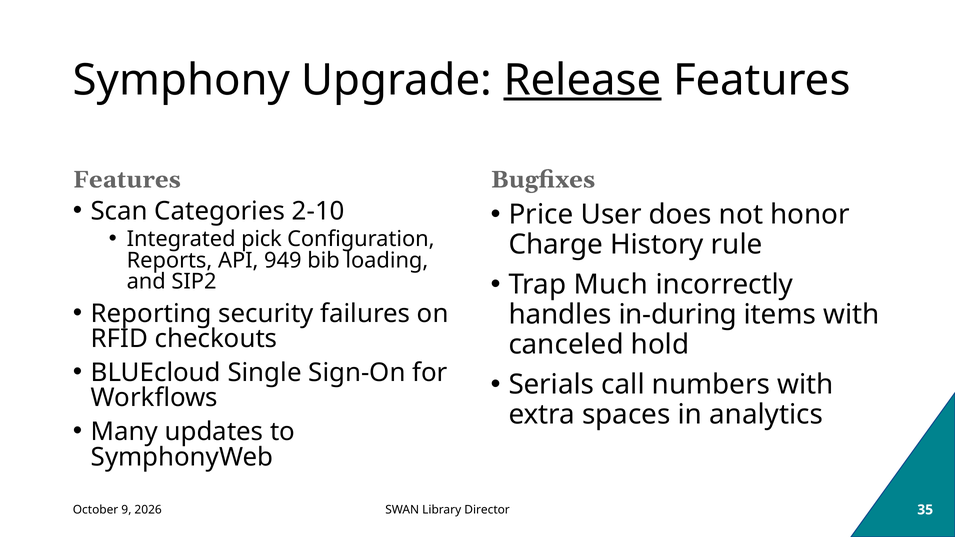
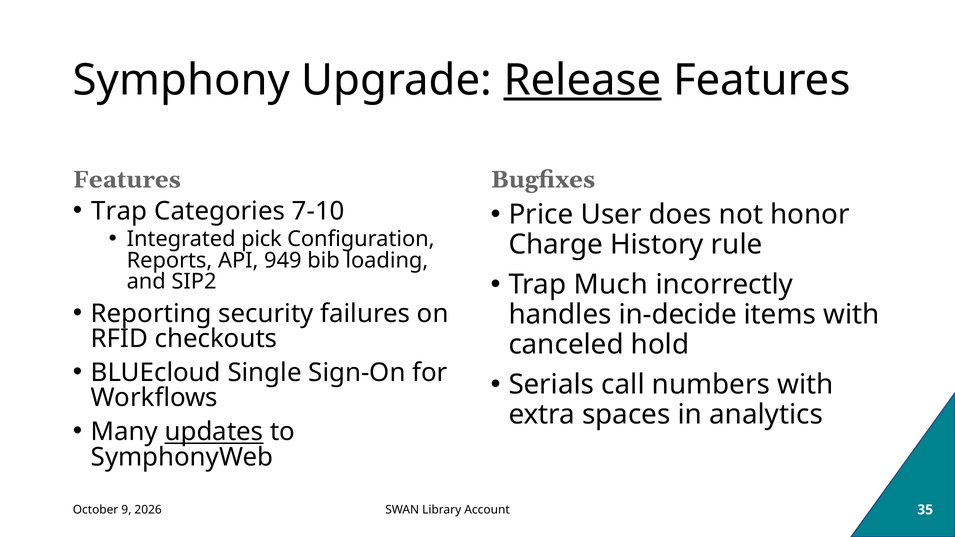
Scan at (119, 211): Scan -> Trap
2-10: 2-10 -> 7-10
in-during: in-during -> in-decide
updates underline: none -> present
Director: Director -> Account
